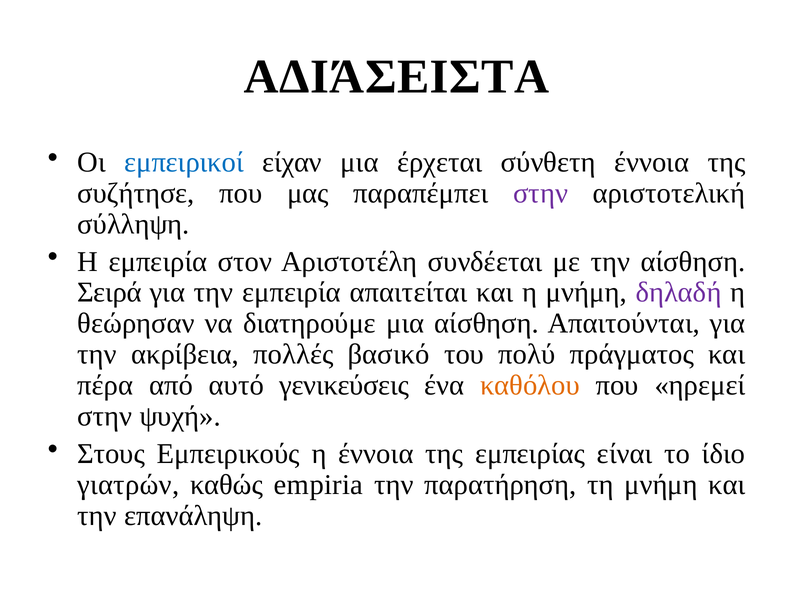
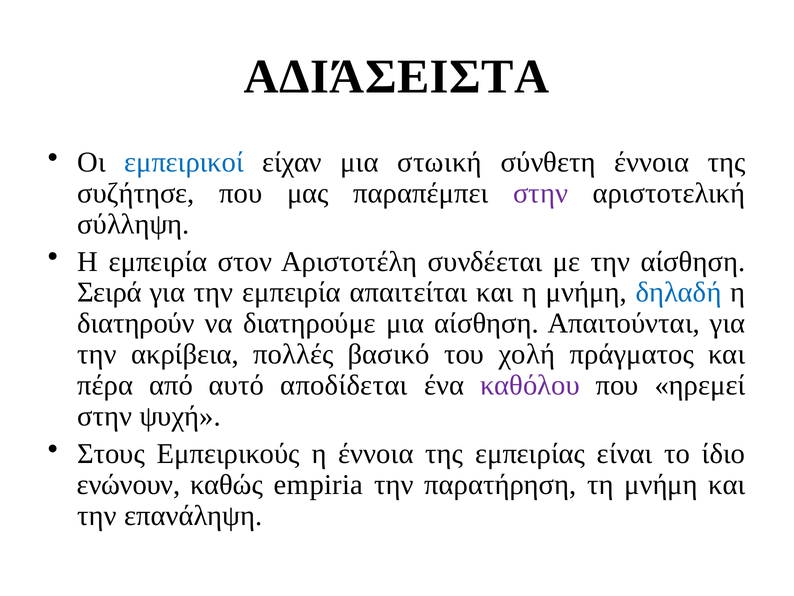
έρχεται: έρχεται -> στωική
δηλαδή colour: purple -> blue
θεώρησαν: θεώρησαν -> διατηρούν
πολύ: πολύ -> χολή
γενικεύσεις: γενικεύσεις -> αποδίδεται
καθόλου colour: orange -> purple
γιατρών: γιατρών -> ενώνουν
